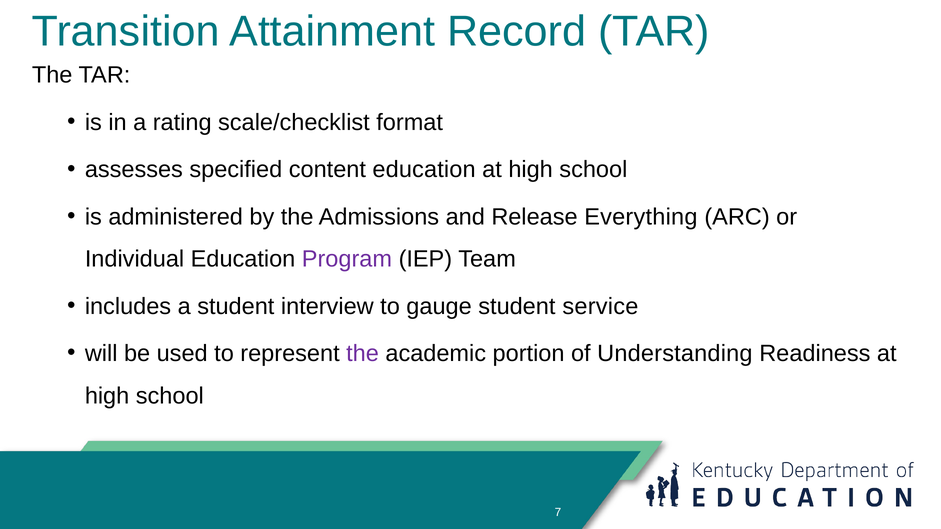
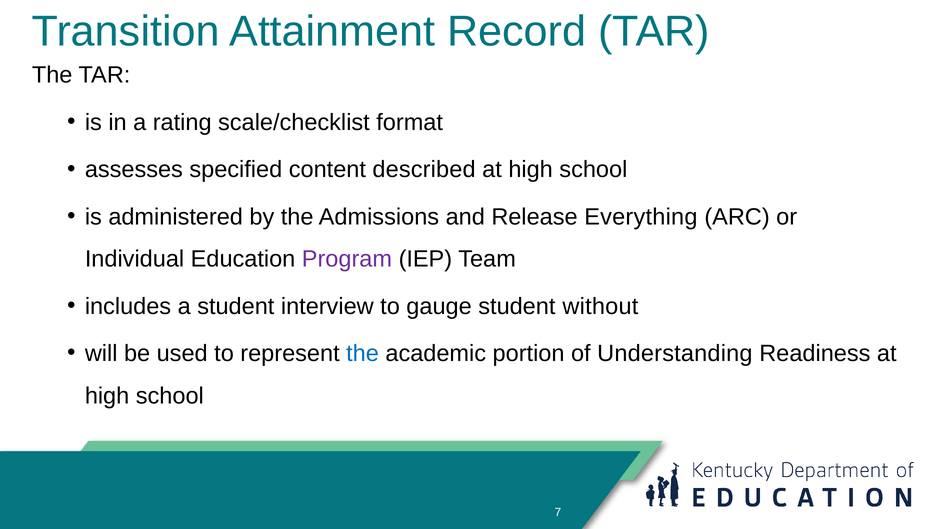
content education: education -> described
service: service -> without
the at (363, 354) colour: purple -> blue
